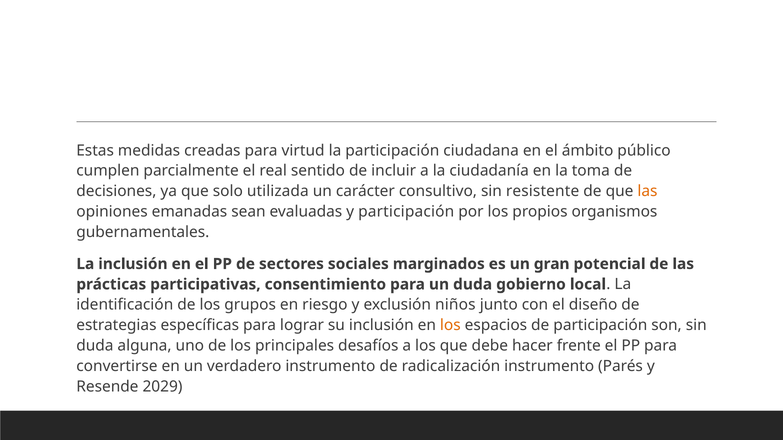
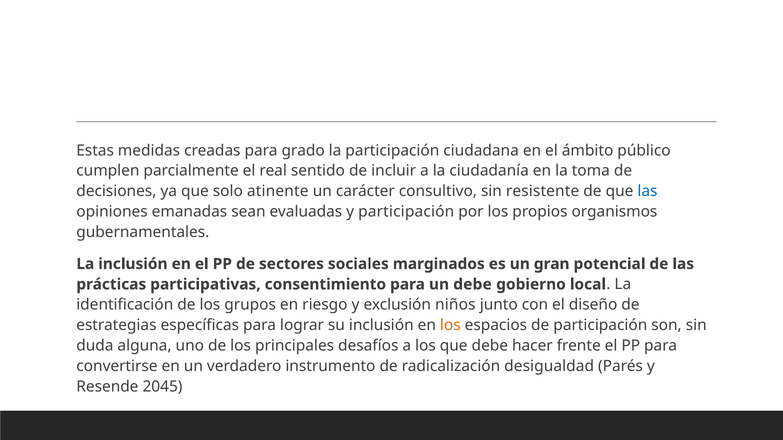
virtud: virtud -> grado
utilizada: utilizada -> atinente
las at (647, 191) colour: orange -> blue
un duda: duda -> debe
radicalización instrumento: instrumento -> desigualdad
2029: 2029 -> 2045
